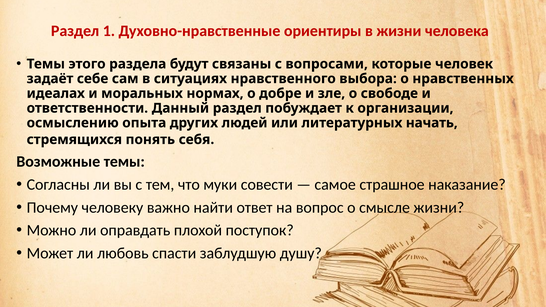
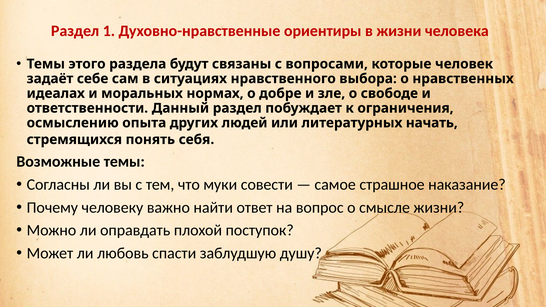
организации: организации -> ограничения
